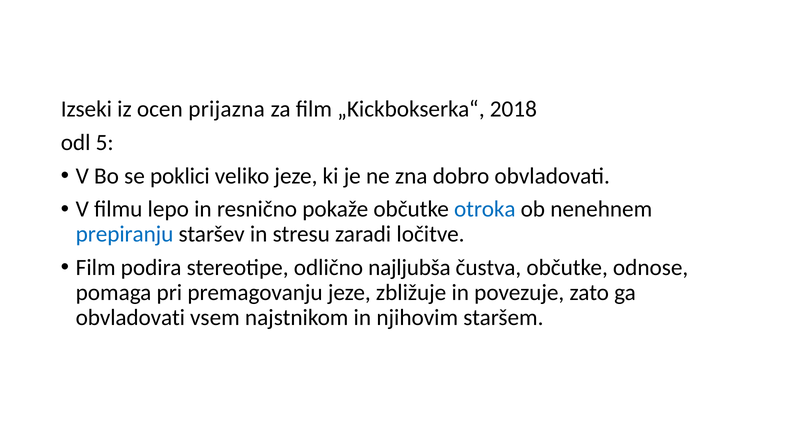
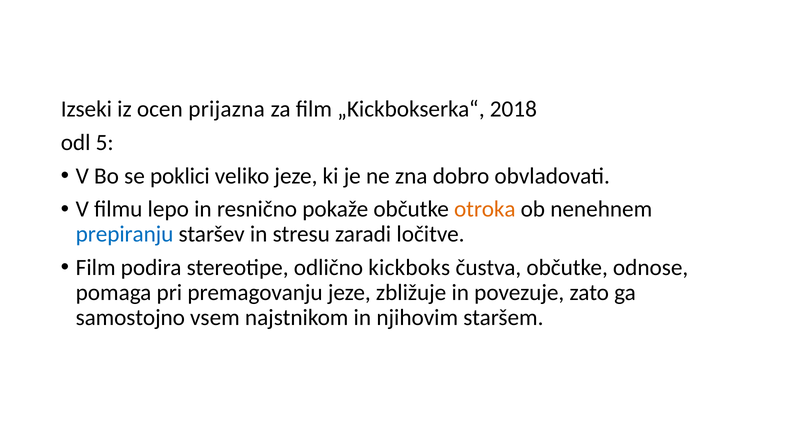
otroka colour: blue -> orange
najljubša: najljubša -> kickboks
obvladovati at (130, 318): obvladovati -> samostojno
